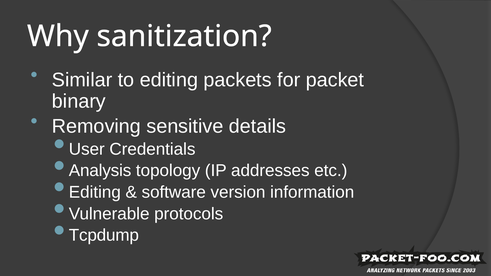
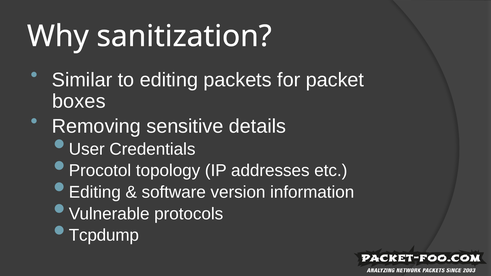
binary: binary -> boxes
Analysis: Analysis -> Procotol
